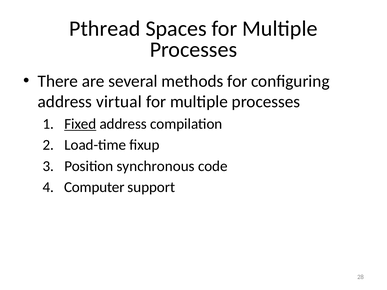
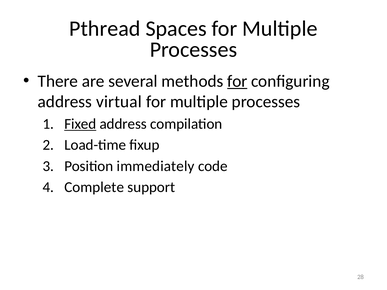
for at (237, 81) underline: none -> present
synchronous: synchronous -> immediately
Computer: Computer -> Complete
